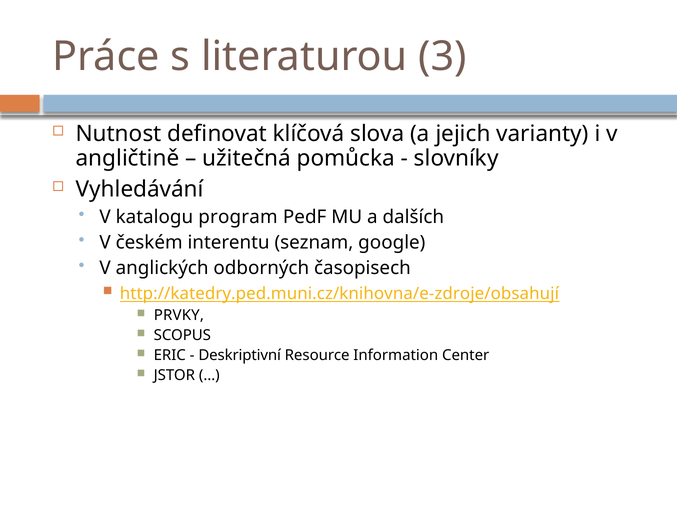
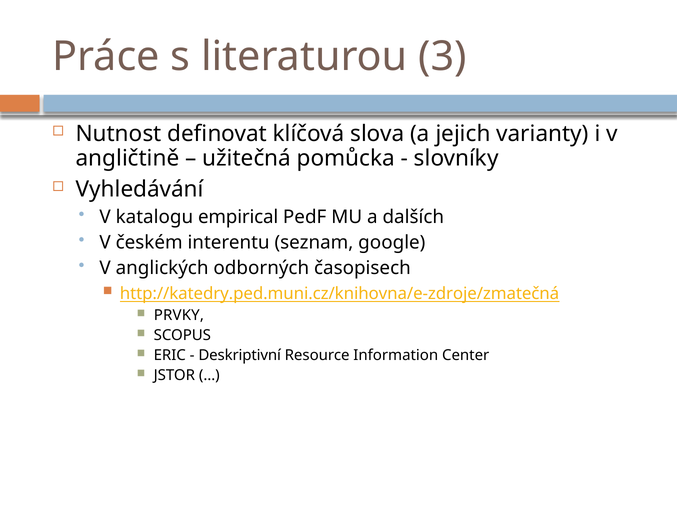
program: program -> empirical
http://katedry.ped.muni.cz/knihovna/e-zdroje/obsahují: http://katedry.ped.muni.cz/knihovna/e-zdroje/obsahují -> http://katedry.ped.muni.cz/knihovna/e-zdroje/zmatečná
